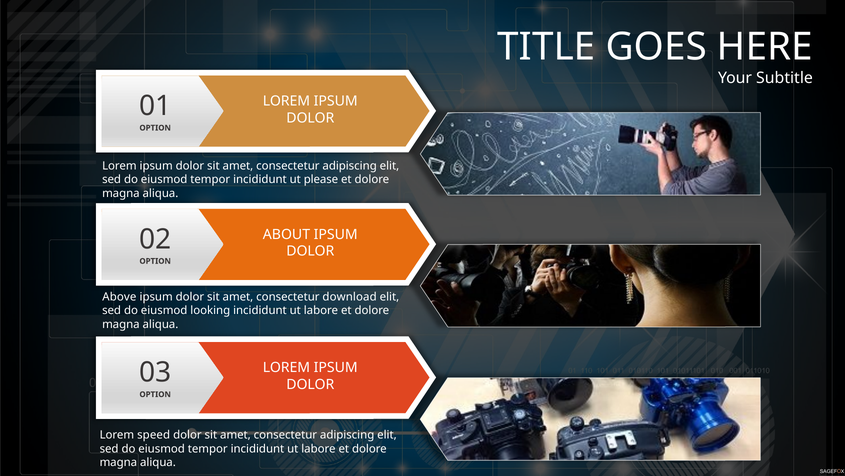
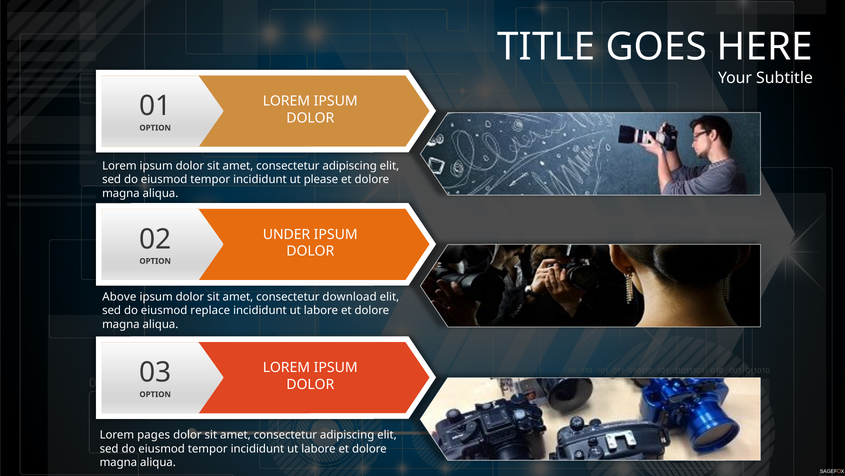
ABOUT: ABOUT -> UNDER
looking: looking -> replace
speed: speed -> pages
